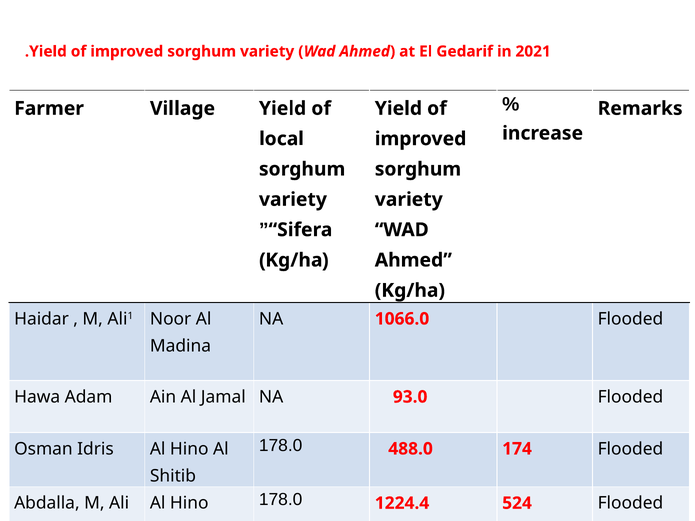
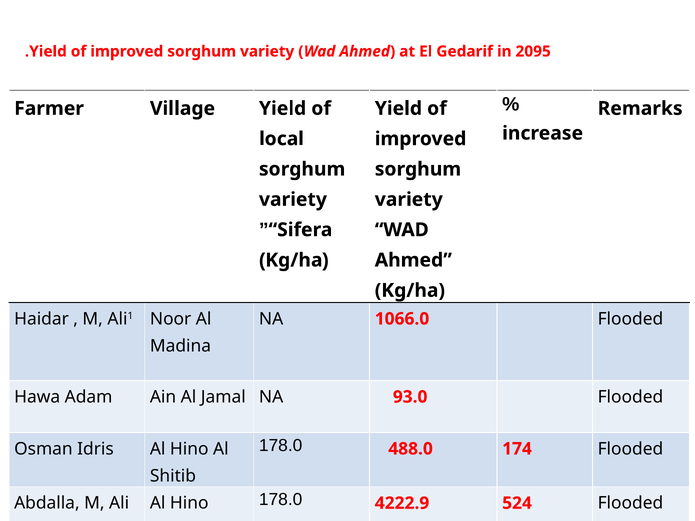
2021: 2021 -> 2095
1224.4: 1224.4 -> 4222.9
